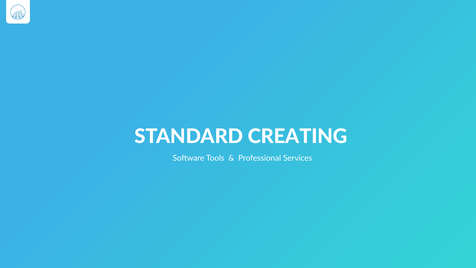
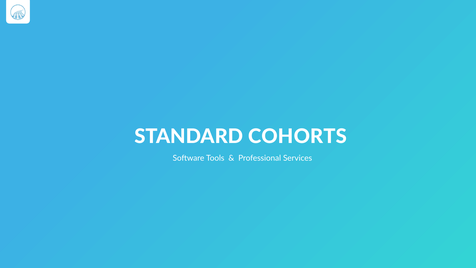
CREATING: CREATING -> COHORTS
